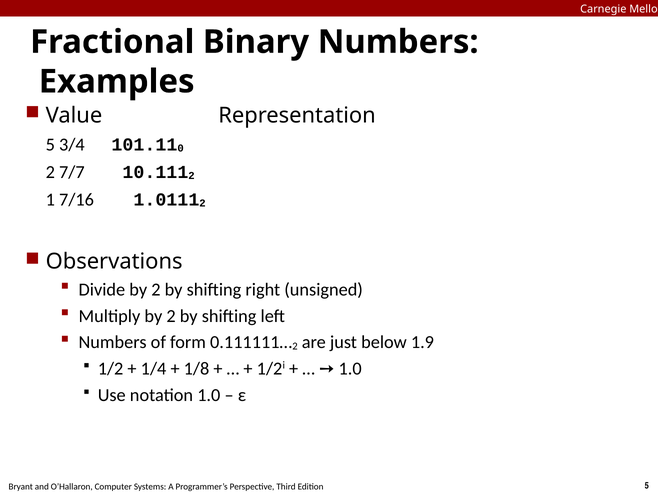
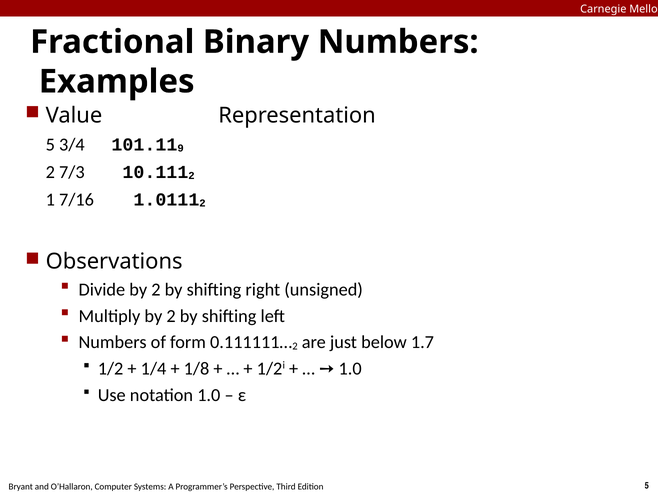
0: 0 -> 9
7/7: 7/7 -> 7/3
1.9: 1.9 -> 1.7
